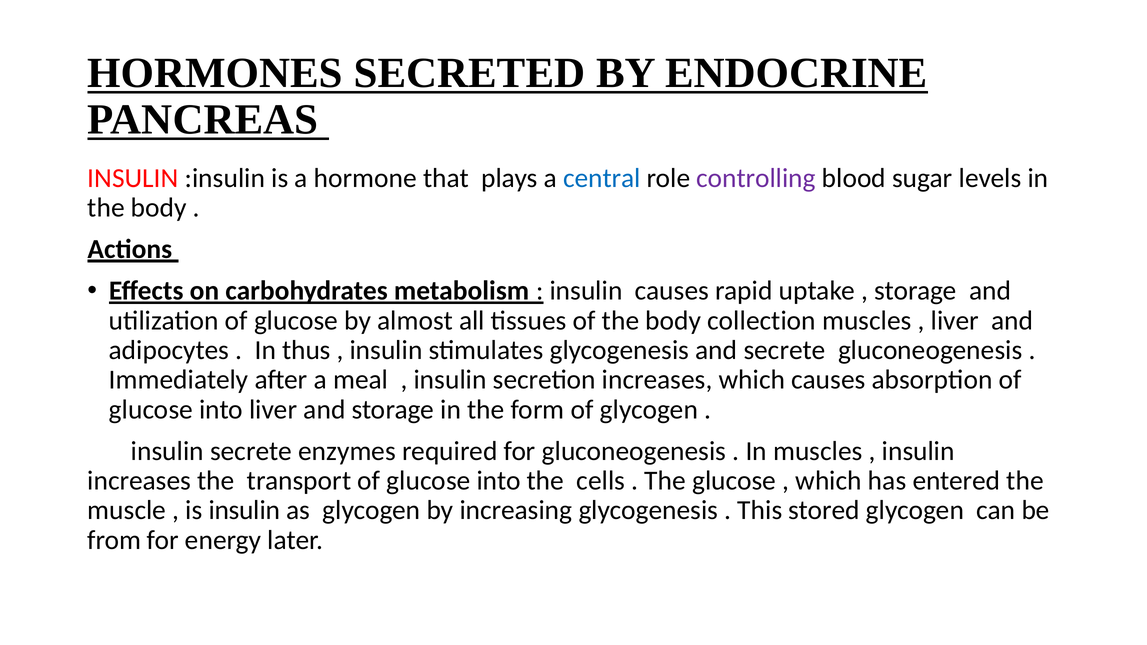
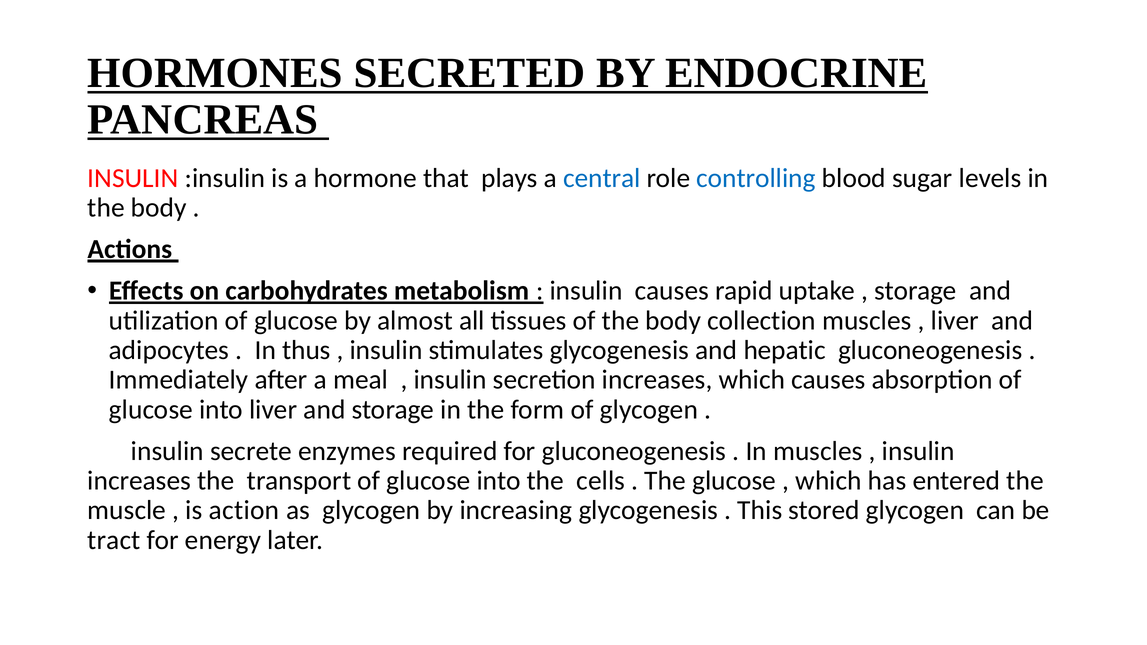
controlling colour: purple -> blue
and secrete: secrete -> hepatic
is insulin: insulin -> action
from: from -> tract
